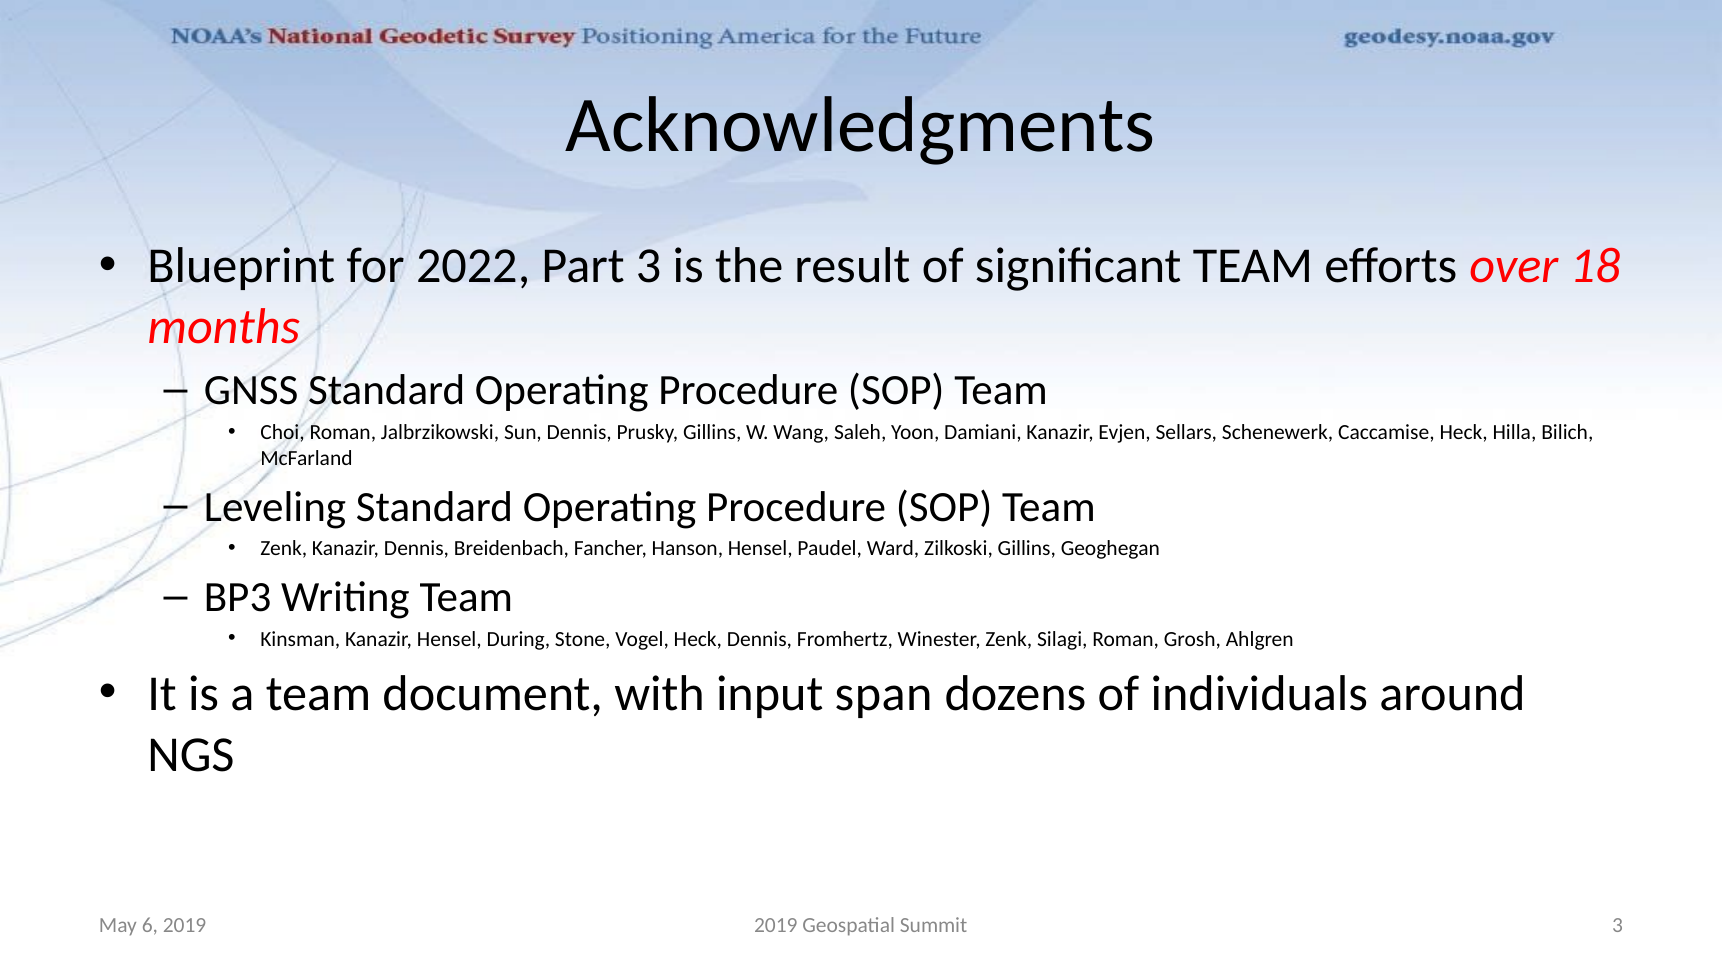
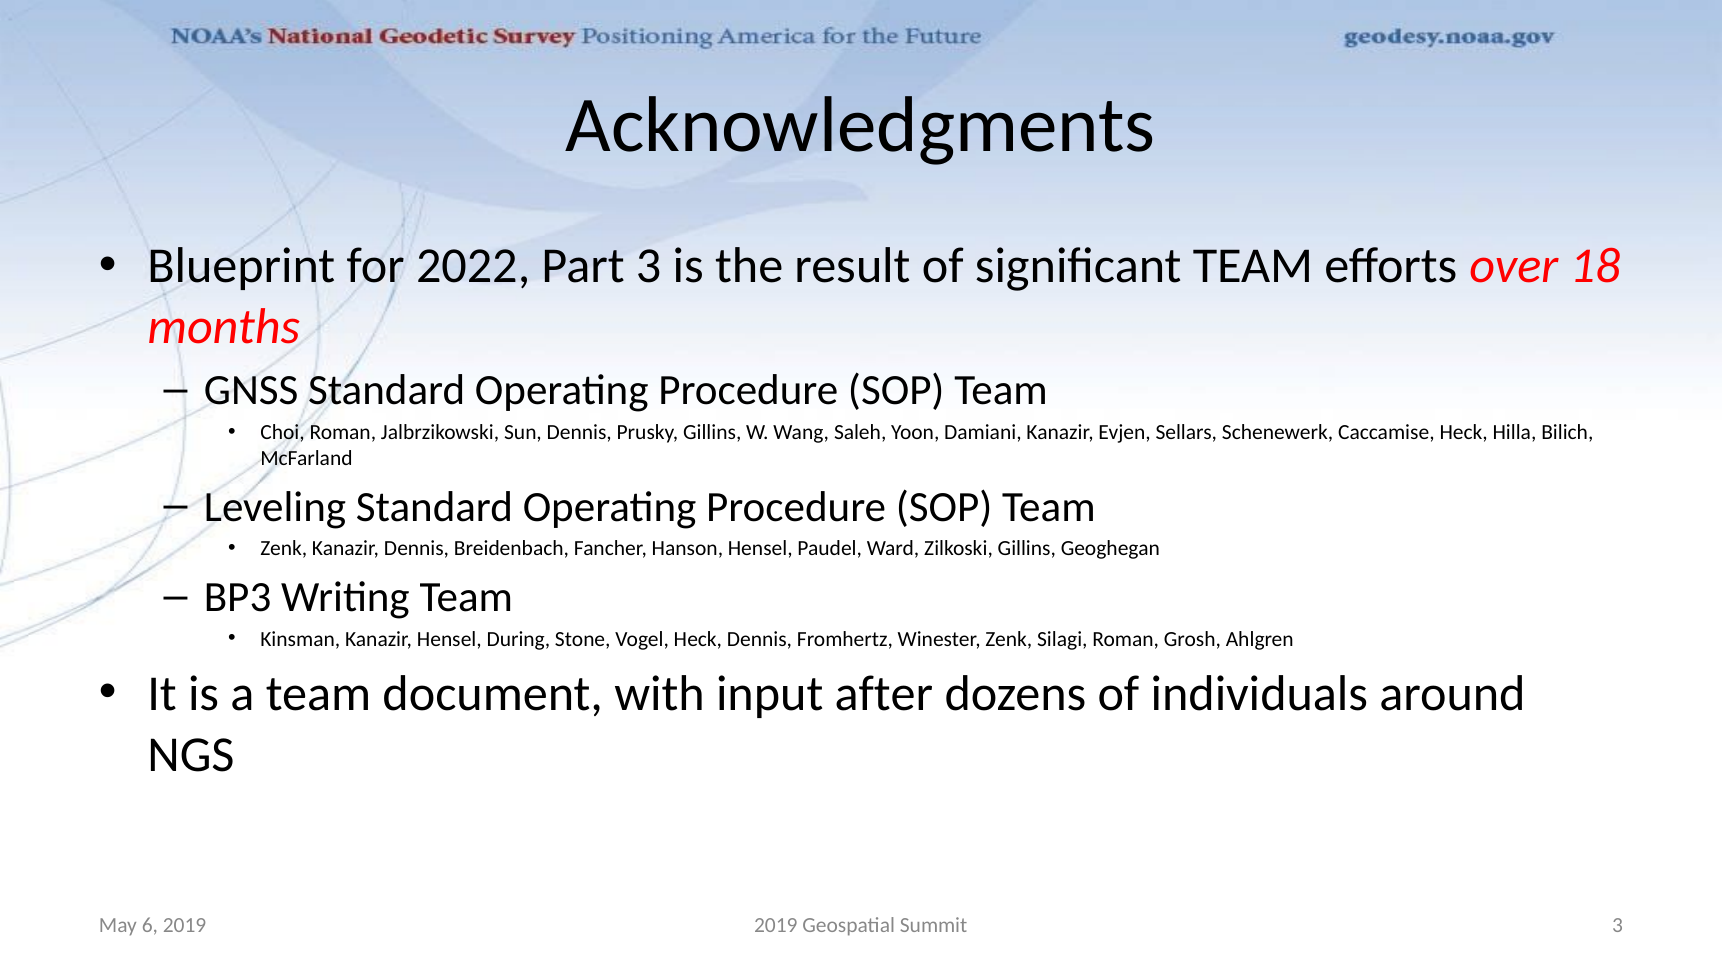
span: span -> after
